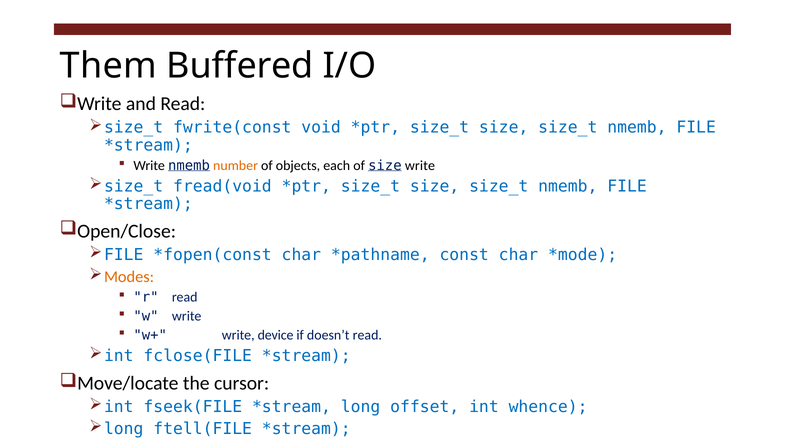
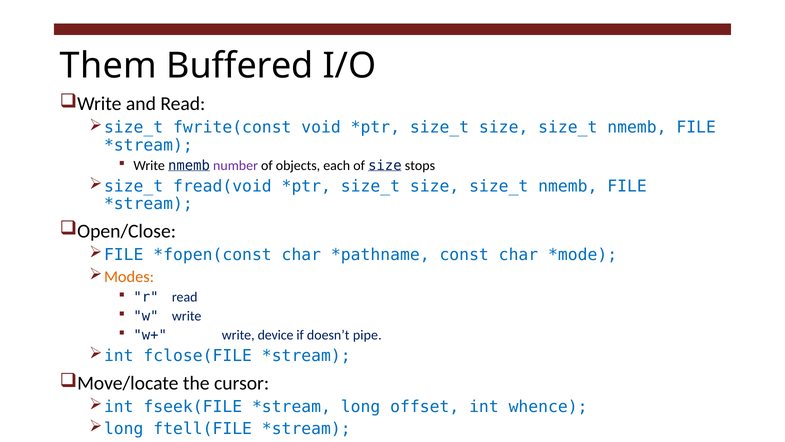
number colour: orange -> purple
size write: write -> stops
doesn’t read: read -> pipe
